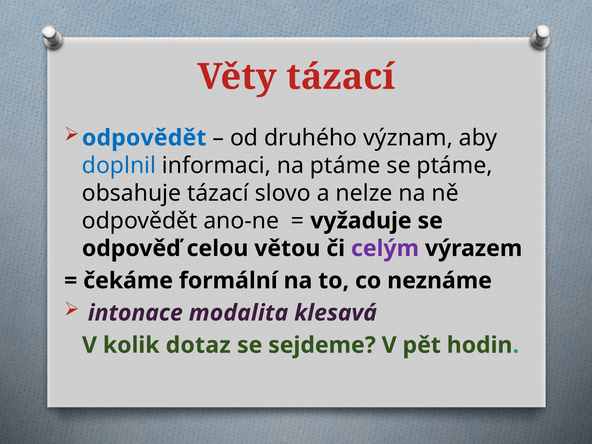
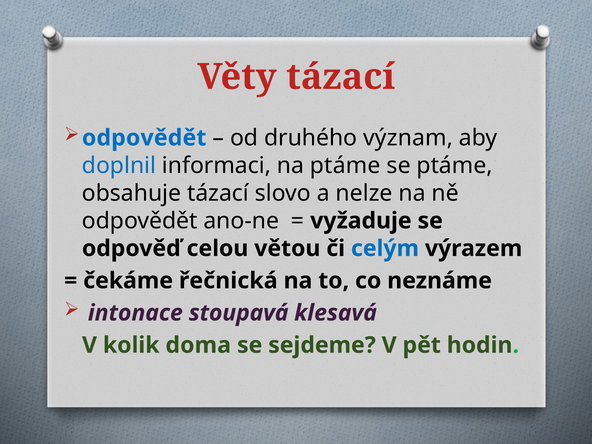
celým colour: purple -> blue
formální: formální -> řečnická
modalita: modalita -> stoupavá
dotaz: dotaz -> doma
